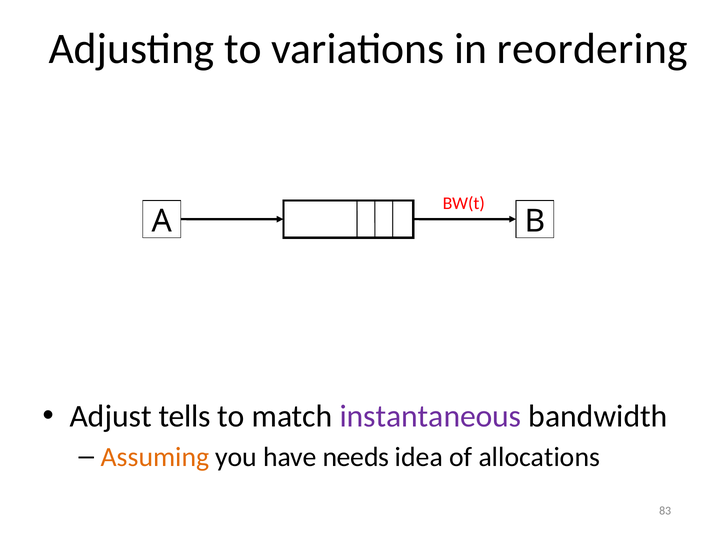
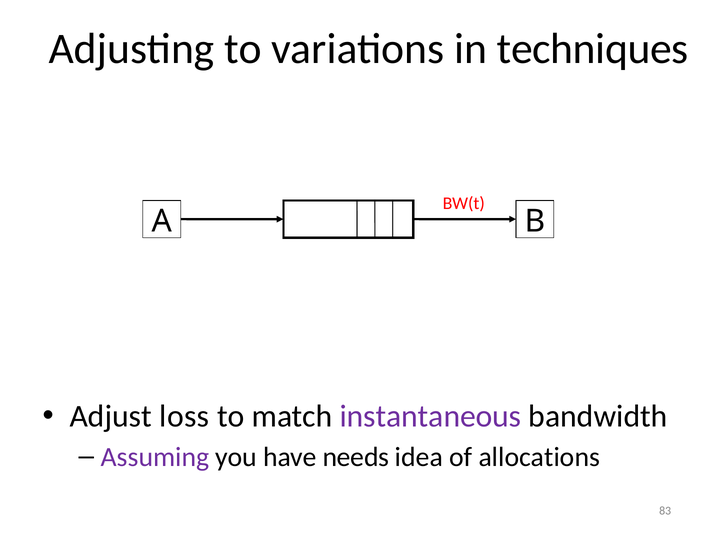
reordering: reordering -> techniques
tells: tells -> loss
Assuming colour: orange -> purple
